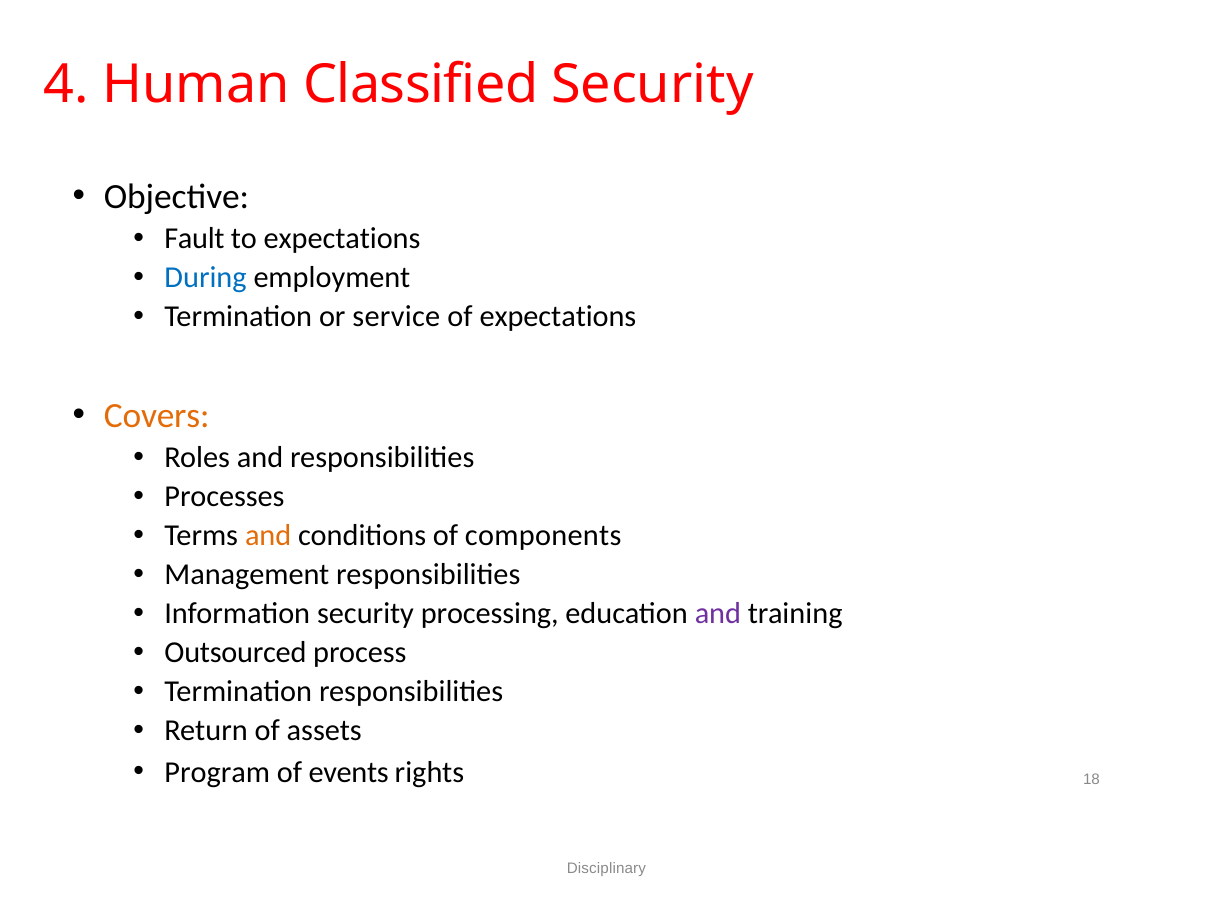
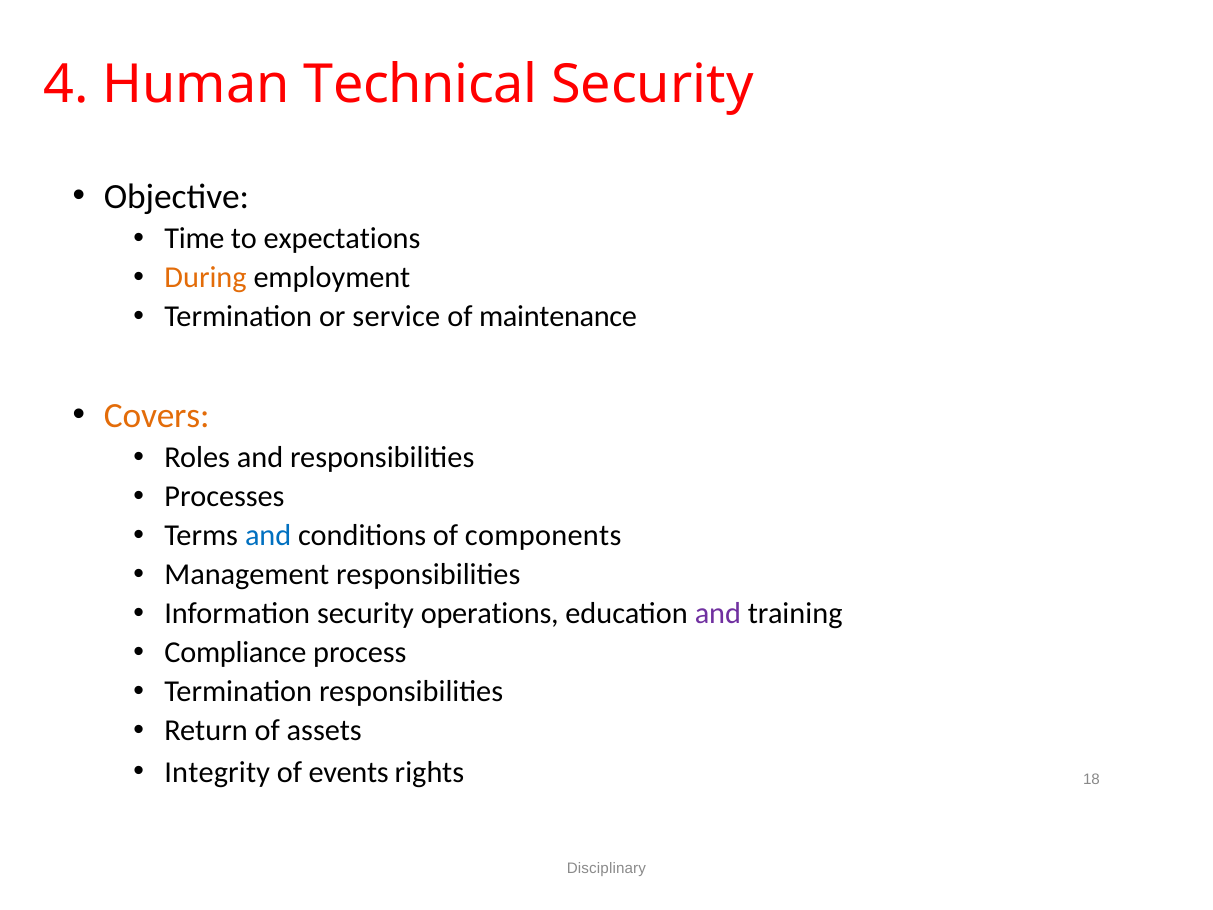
Classified: Classified -> Technical
Fault: Fault -> Time
During colour: blue -> orange
of expectations: expectations -> maintenance
and at (268, 535) colour: orange -> blue
processing: processing -> operations
Outsourced: Outsourced -> Compliance
Program: Program -> Integrity
